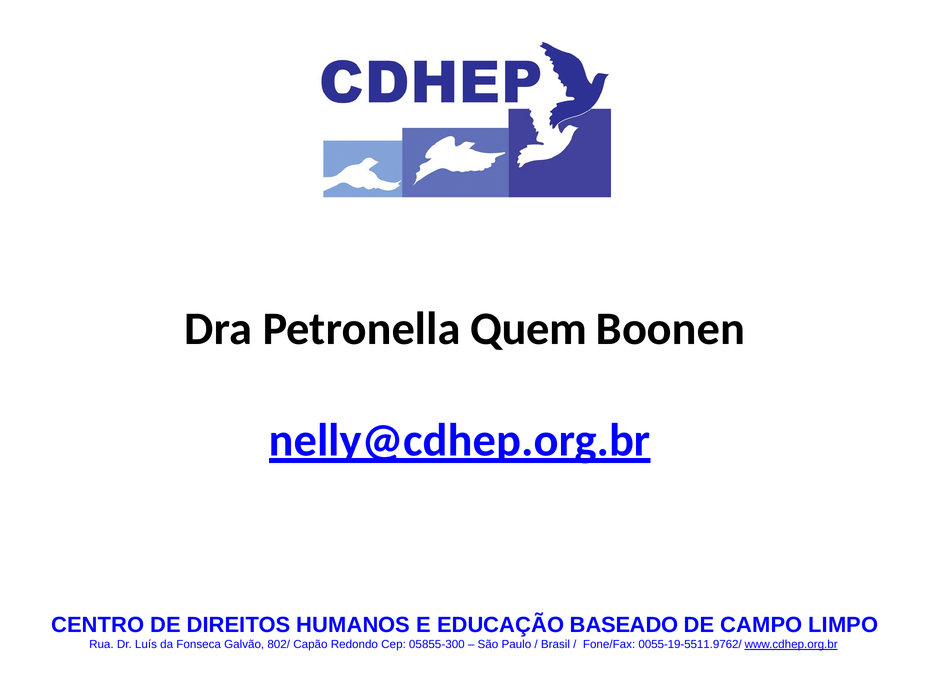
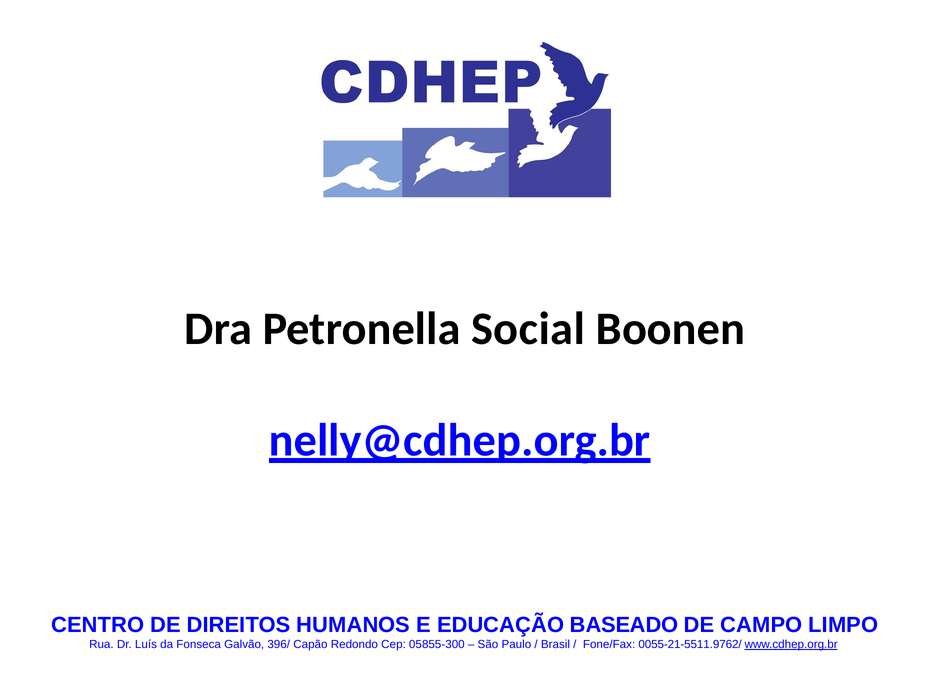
Quem: Quem -> Social
802/: 802/ -> 396/
0055-19-5511.9762/: 0055-19-5511.9762/ -> 0055-21-5511.9762/
